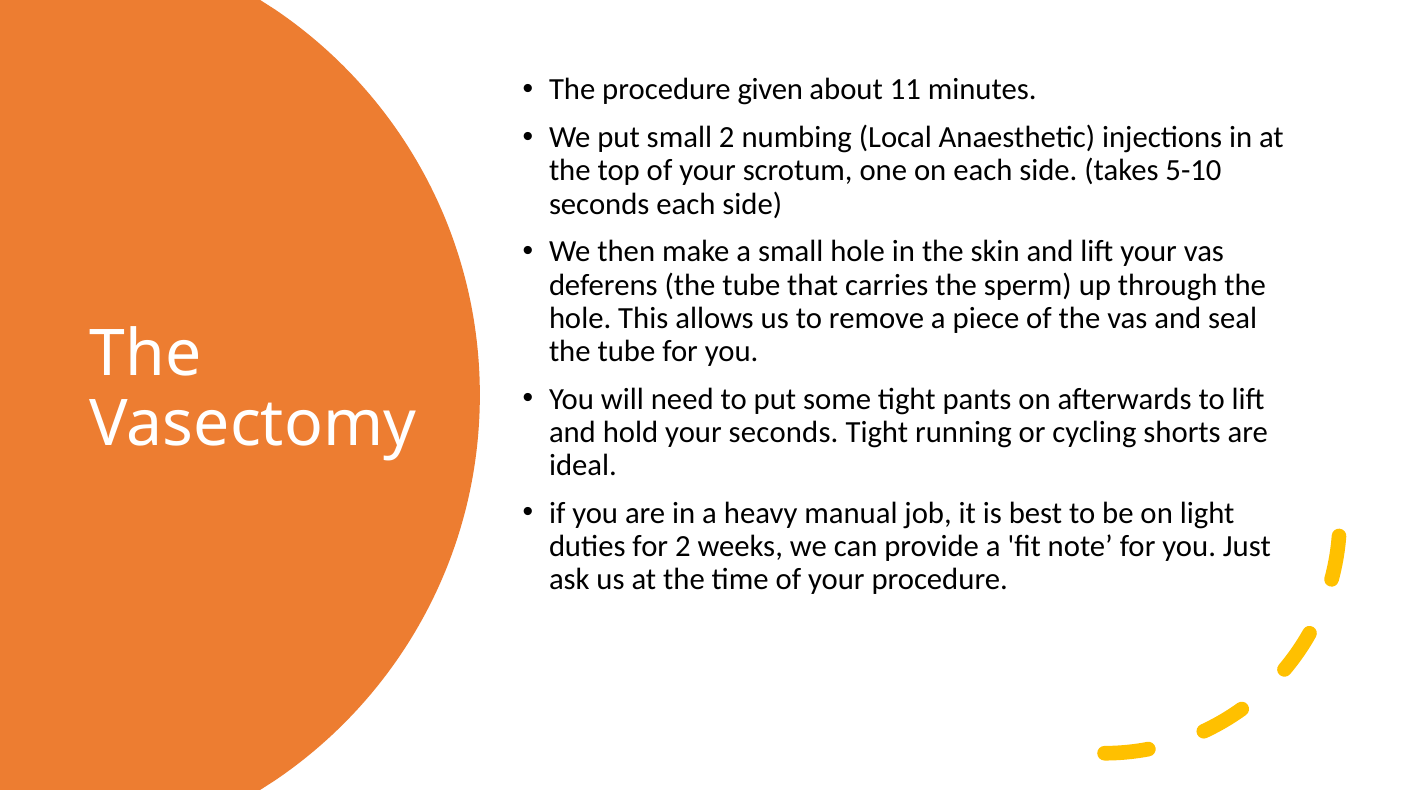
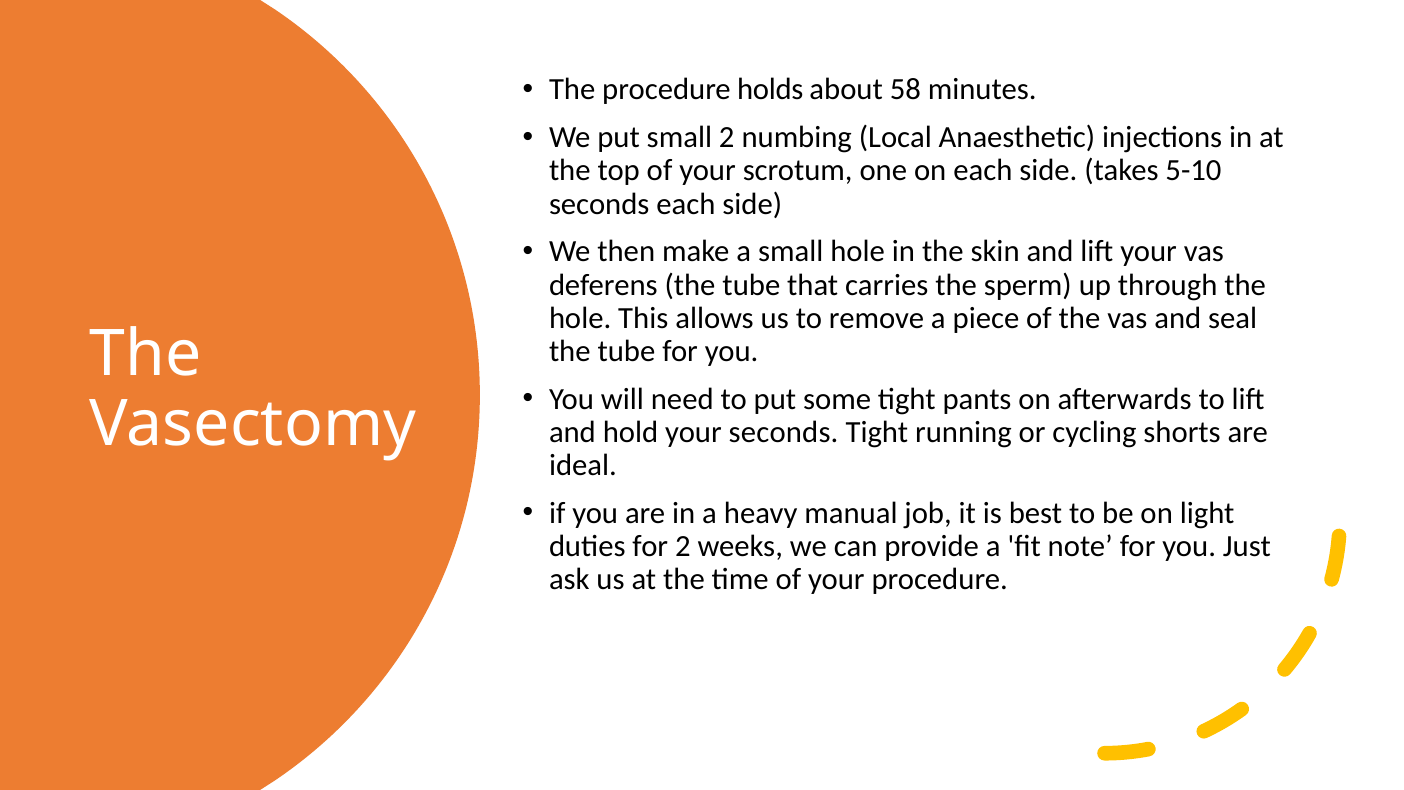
given: given -> holds
11: 11 -> 58
